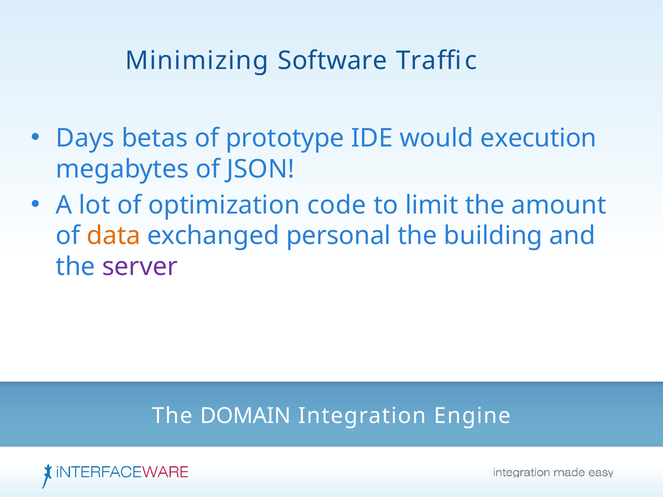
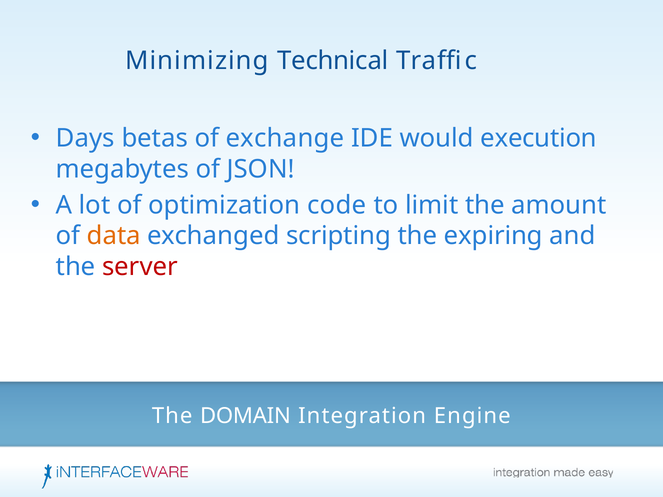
Software: Software -> Technical
prototype: prototype -> exchange
personal: personal -> scripting
building: building -> expiring
server colour: purple -> red
